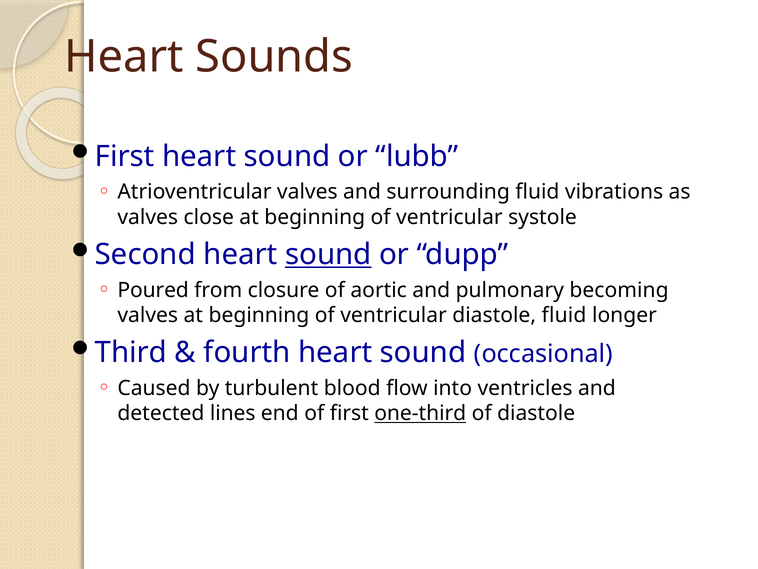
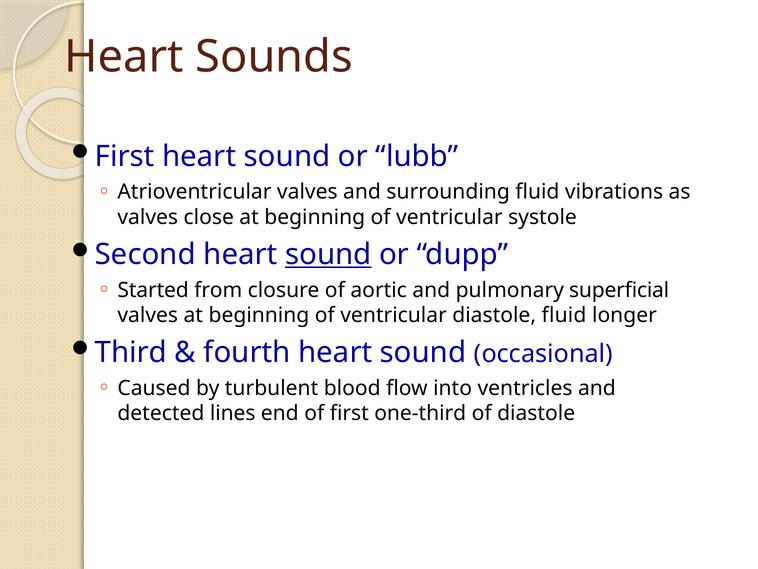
Poured: Poured -> Started
becoming: becoming -> superficial
one-third underline: present -> none
